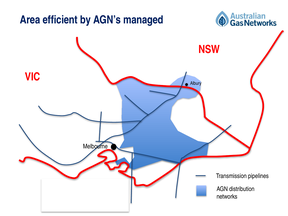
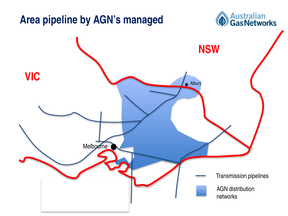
efficient: efficient -> pipeline
